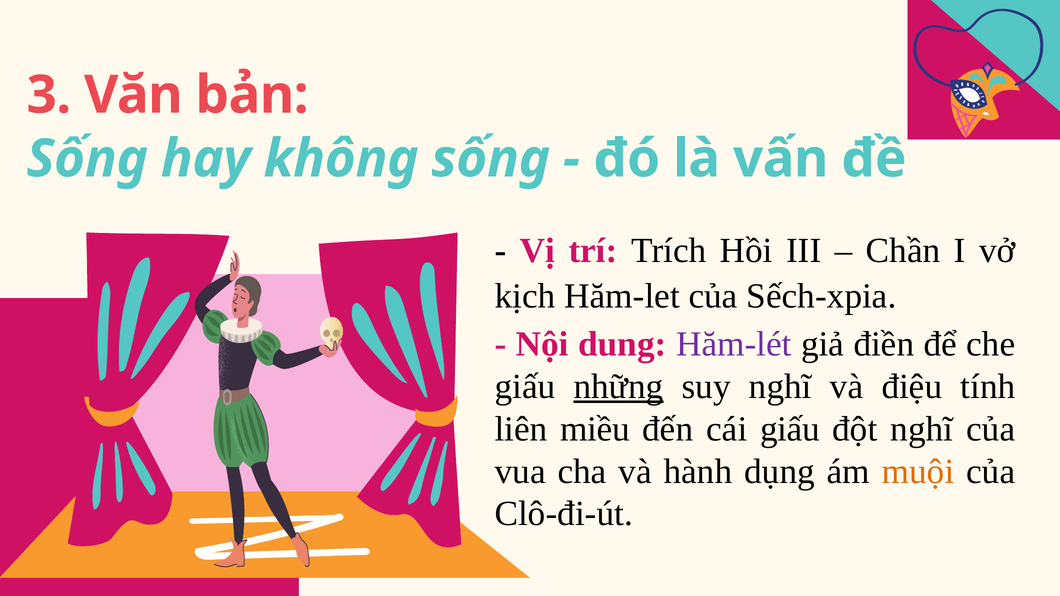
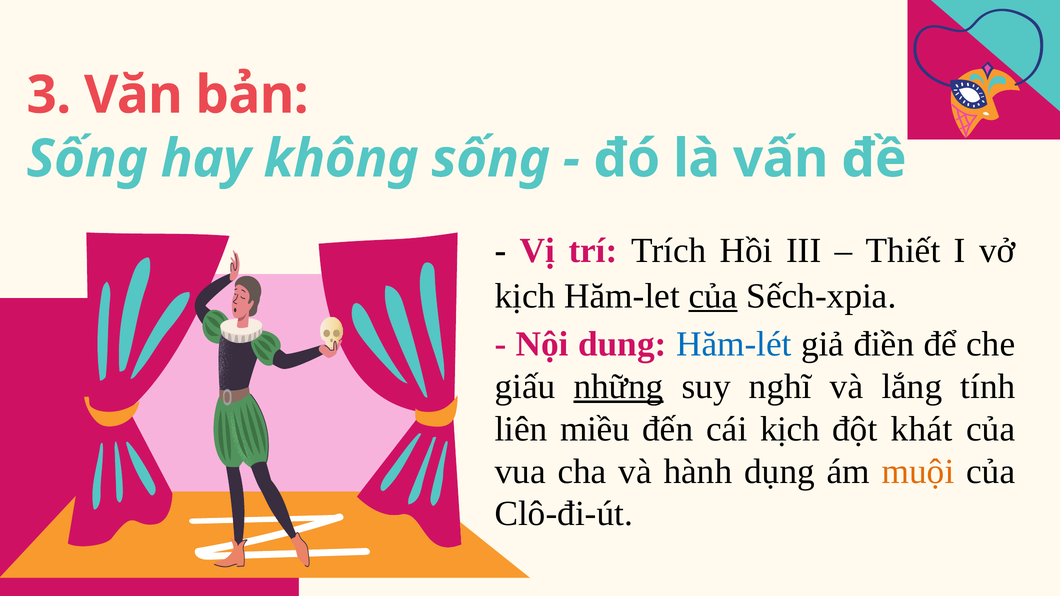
Chần: Chần -> Thiết
của at (713, 296) underline: none -> present
Hăm-lét colour: purple -> blue
điệu: điệu -> lắng
cái giấu: giấu -> kịch
đột nghĩ: nghĩ -> khát
